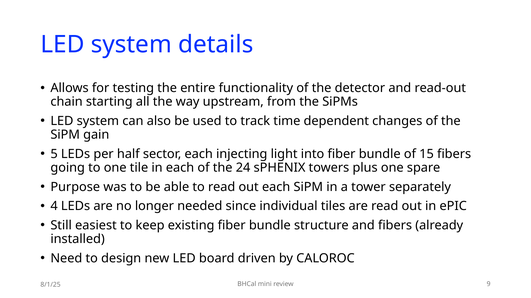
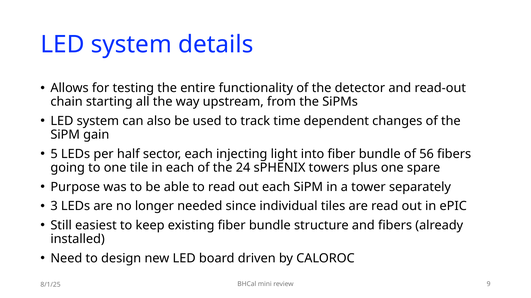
15: 15 -> 56
4: 4 -> 3
